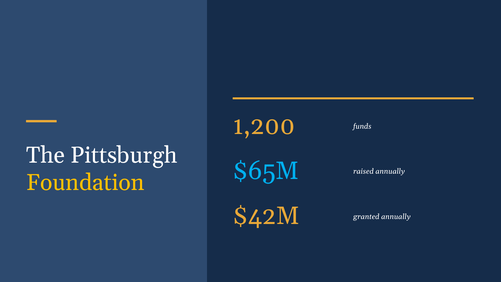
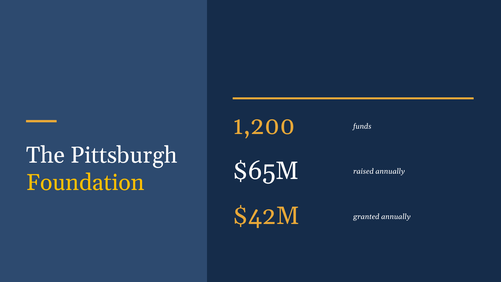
$65M colour: light blue -> white
